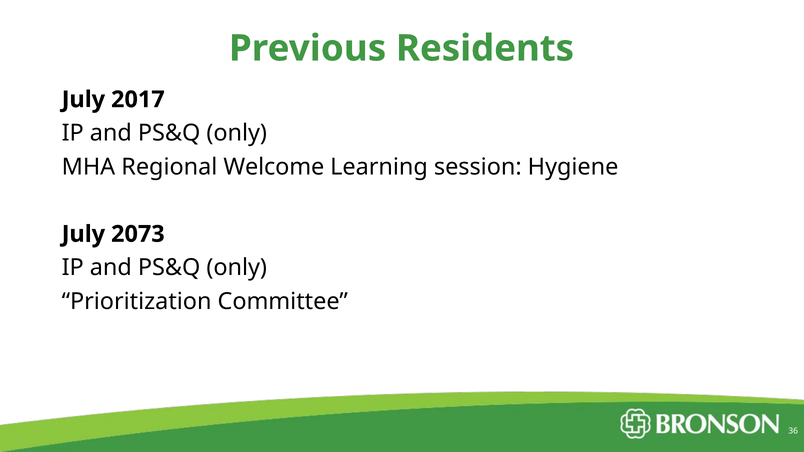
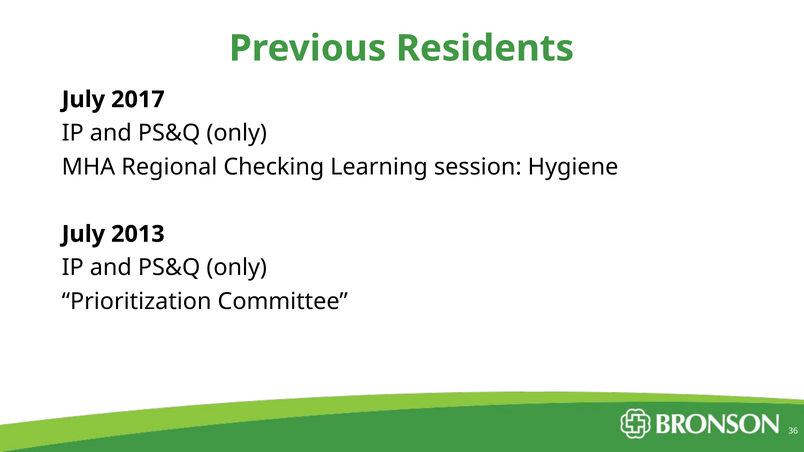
Welcome: Welcome -> Checking
2073: 2073 -> 2013
